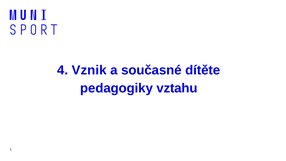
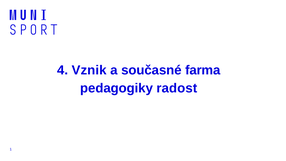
dítěte: dítěte -> farma
vztahu: vztahu -> radost
